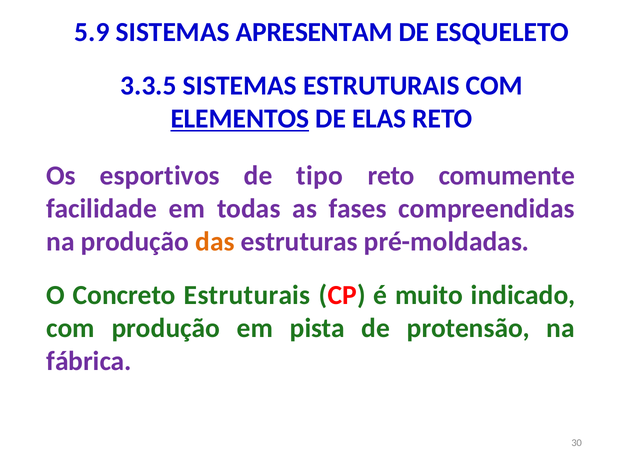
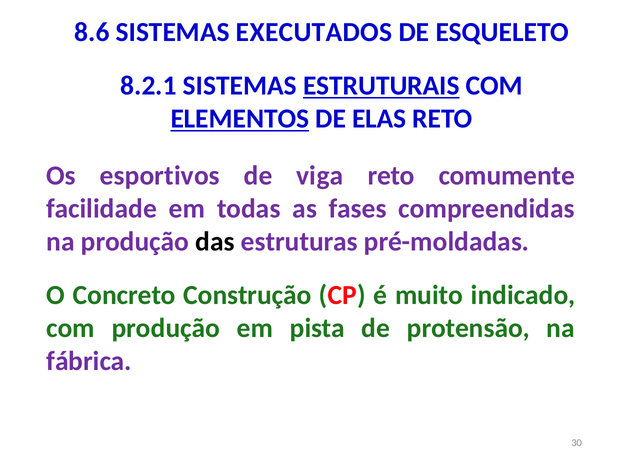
5.9: 5.9 -> 8.6
APRESENTAM: APRESENTAM -> EXECUTADOS
3.3.5: 3.3.5 -> 8.2.1
ESTRUTURAIS at (381, 86) underline: none -> present
tipo: tipo -> viga
das colour: orange -> black
Concreto Estruturais: Estruturais -> Construção
